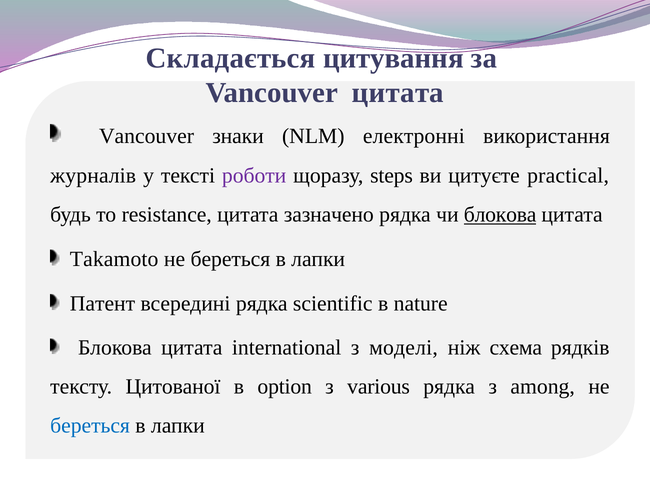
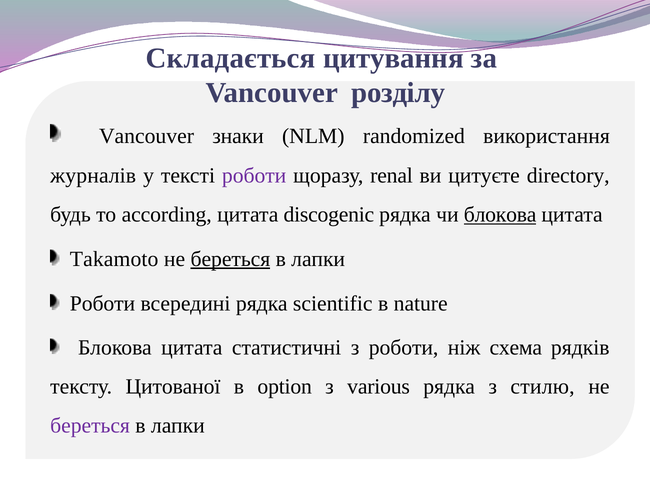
Vancouver цитата: цитата -> розділу
електронні: електронні -> randomized
steps: steps -> renal
practical: practical -> directory
resistance: resistance -> according
зазначено: зазначено -> discogenic
береться at (230, 259) underline: none -> present
Патент at (103, 304): Патент -> Роботи
international: international -> статистичні
з моделі: моделі -> роботи
among: among -> стилю
береться at (90, 426) colour: blue -> purple
